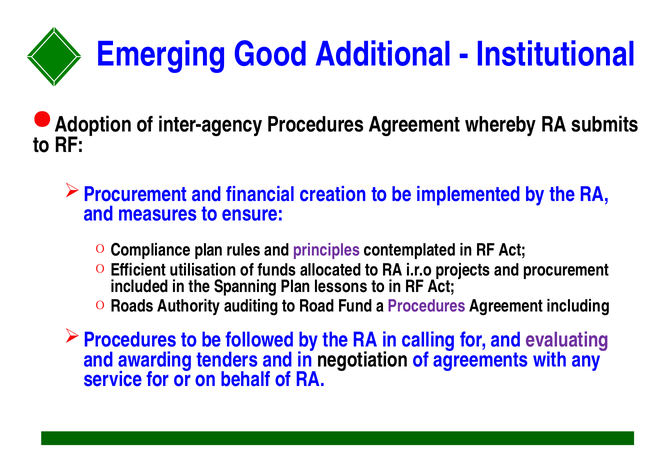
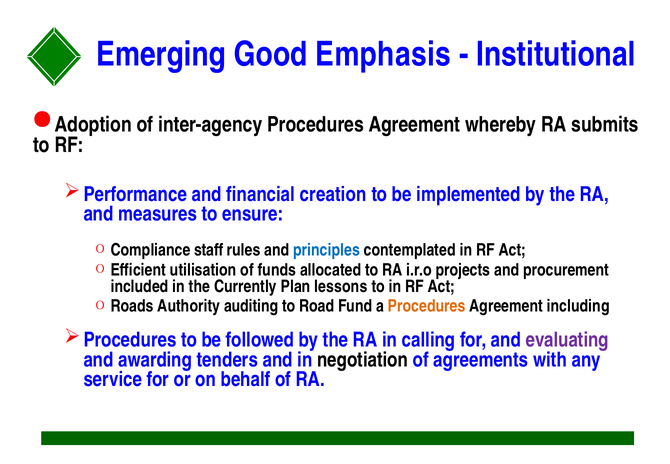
Additional: Additional -> Emphasis
Procurement at (135, 194): Procurement -> Performance
Compliance plan: plan -> staff
principles colour: purple -> blue
Spanning: Spanning -> Currently
Procedures at (427, 306) colour: purple -> orange
